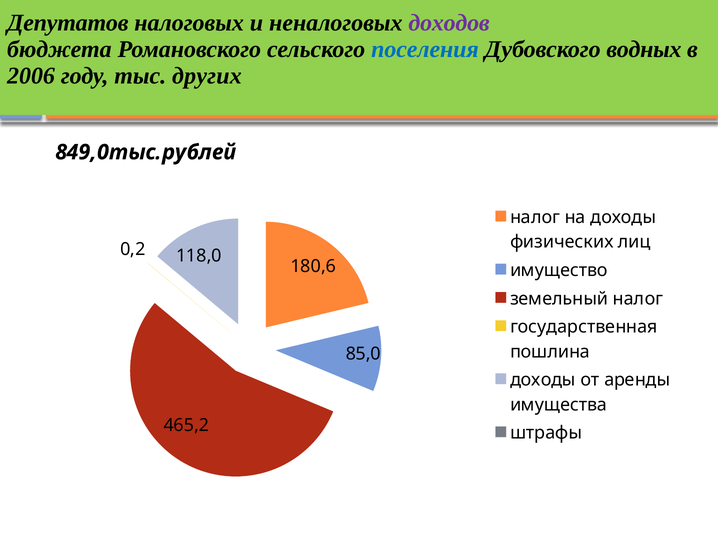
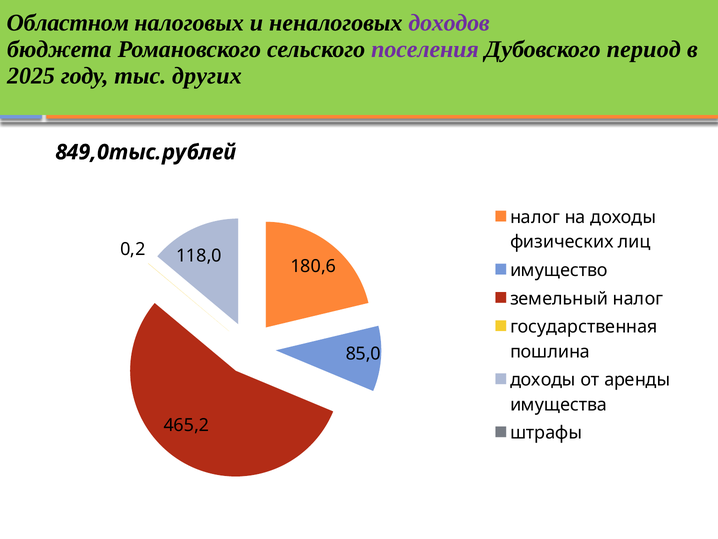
Депутатов: Депутатов -> Областном
поселения colour: blue -> purple
водных: водных -> период
2006: 2006 -> 2025
